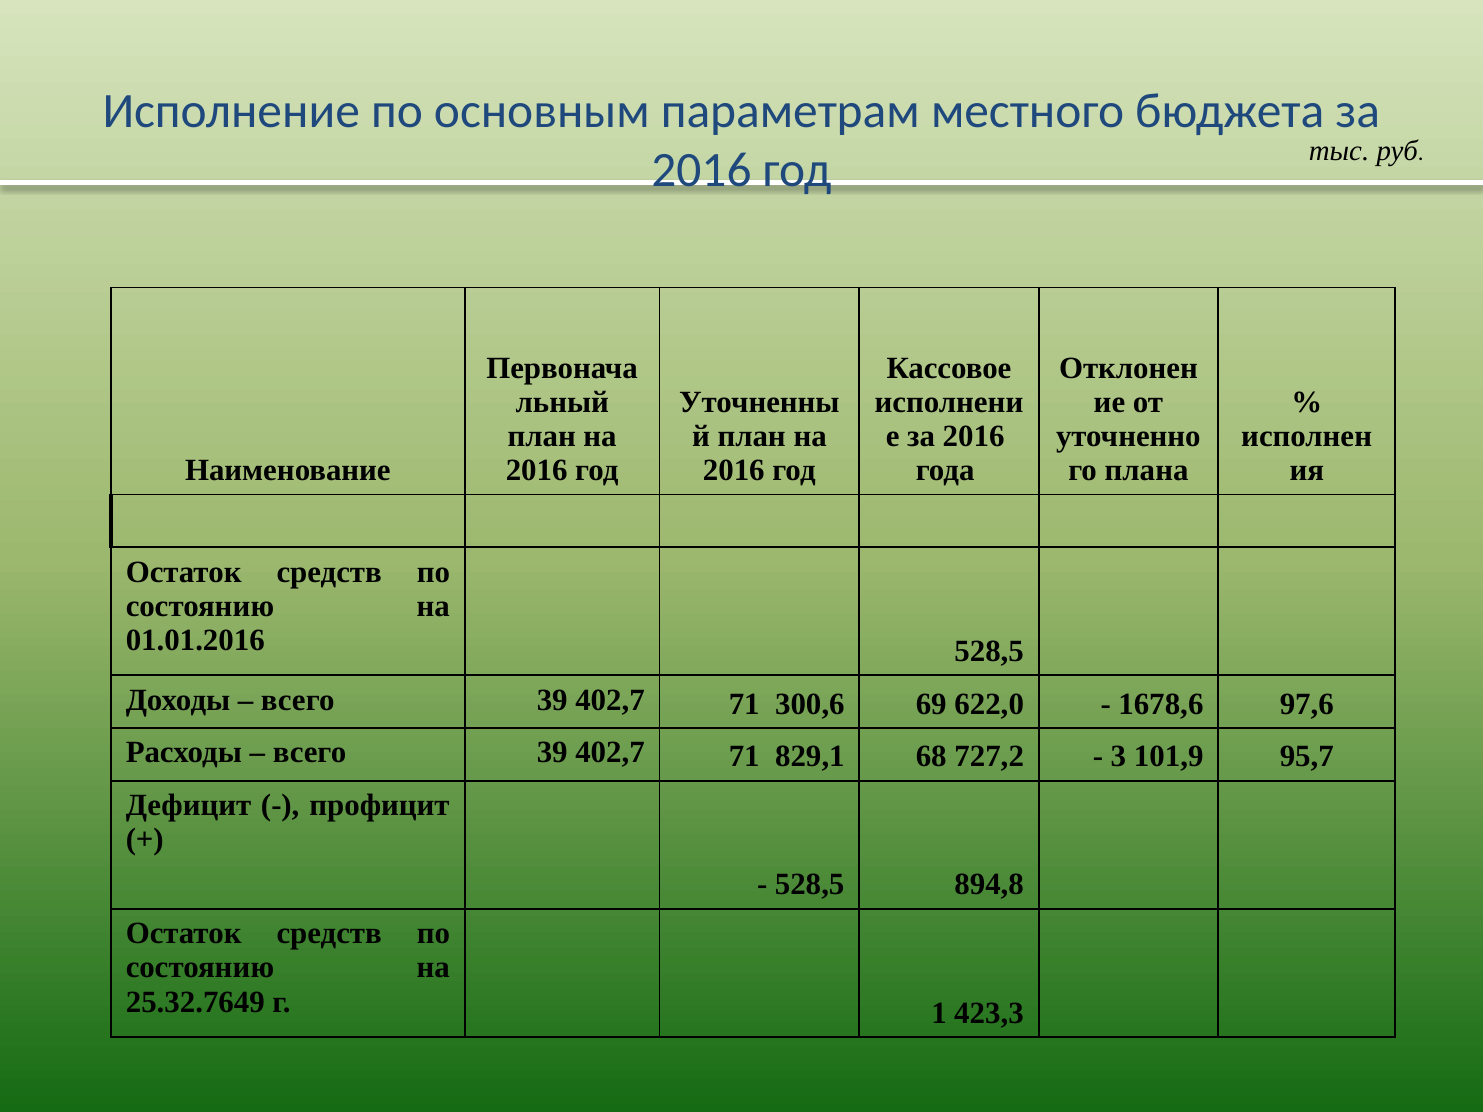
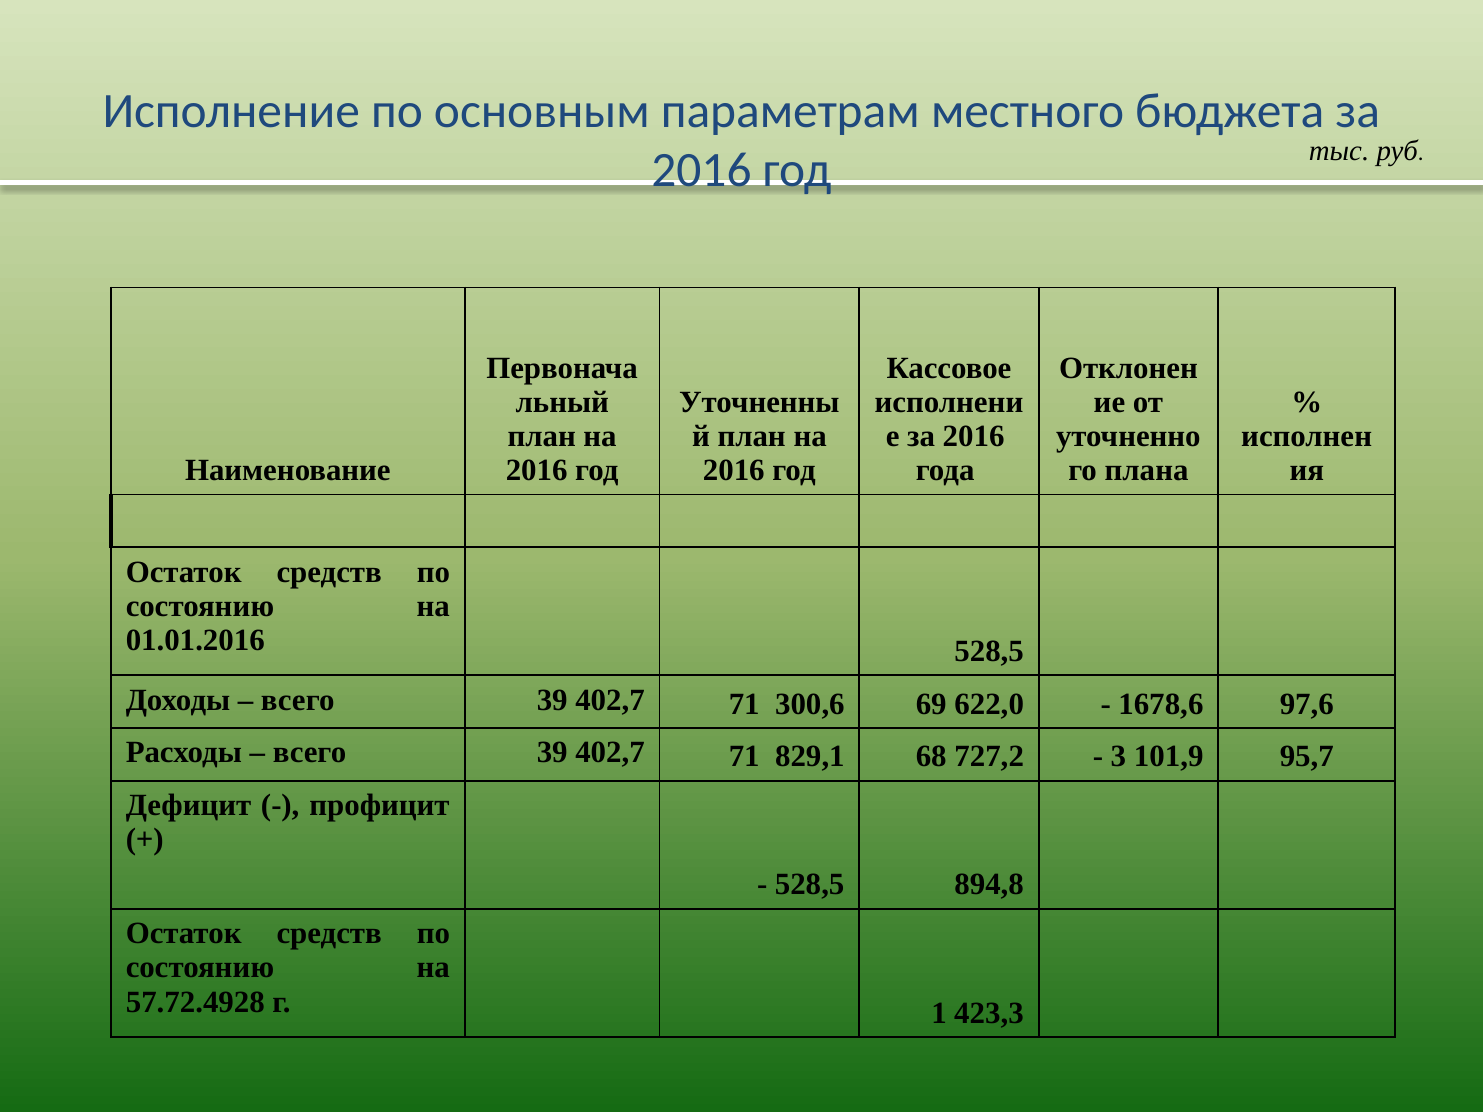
25.32.7649: 25.32.7649 -> 57.72.4928
